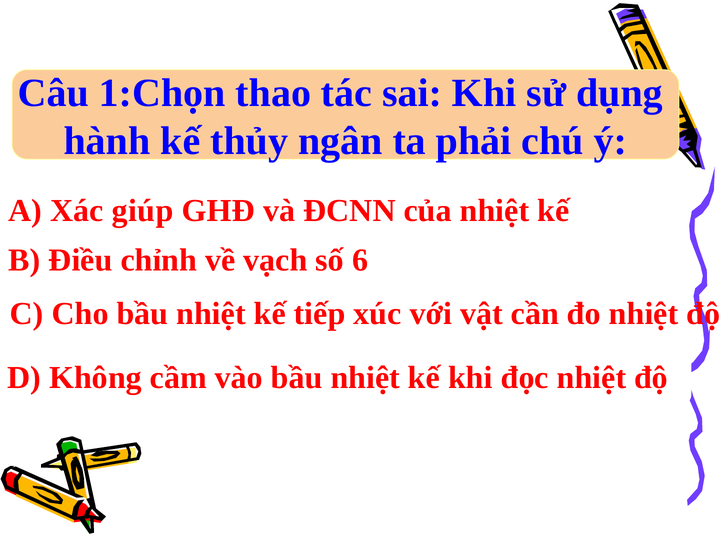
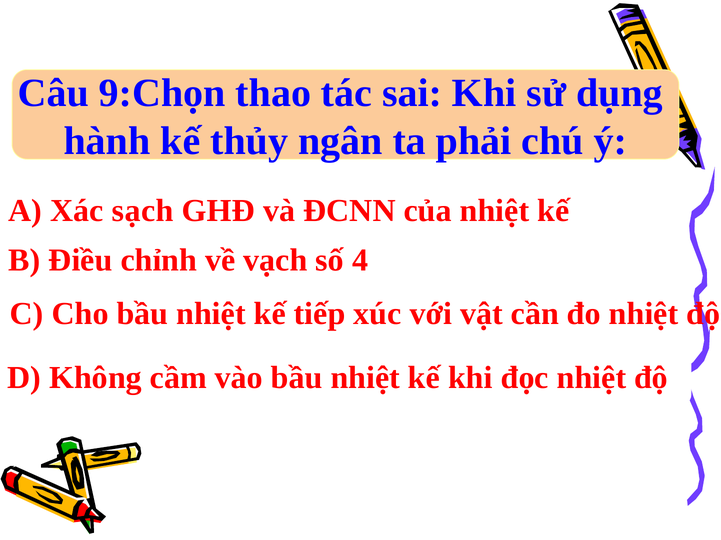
1:Chọn: 1:Chọn -> 9:Chọn
giúp: giúp -> sạch
6: 6 -> 4
